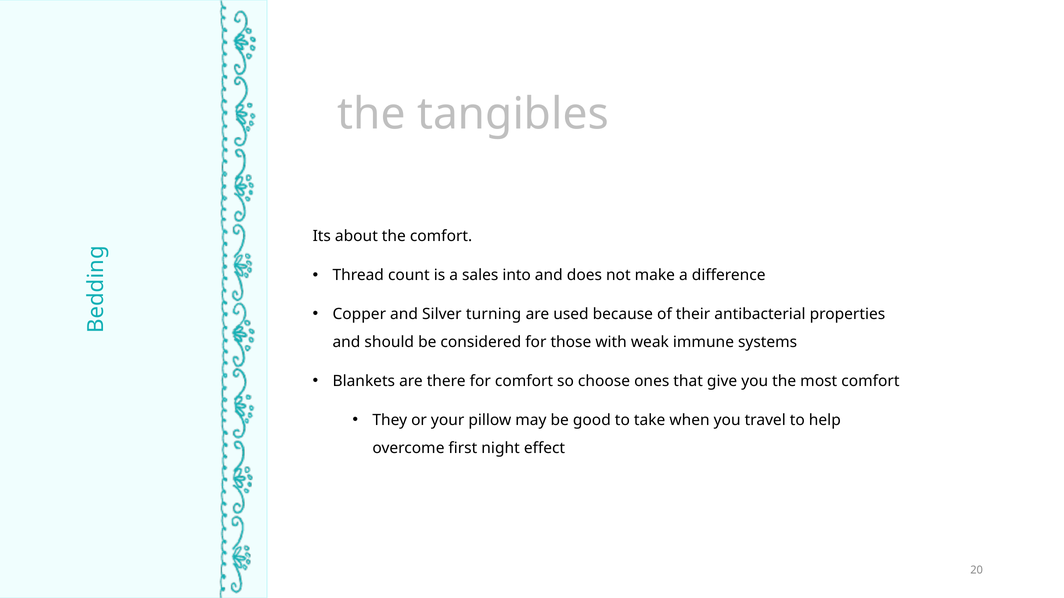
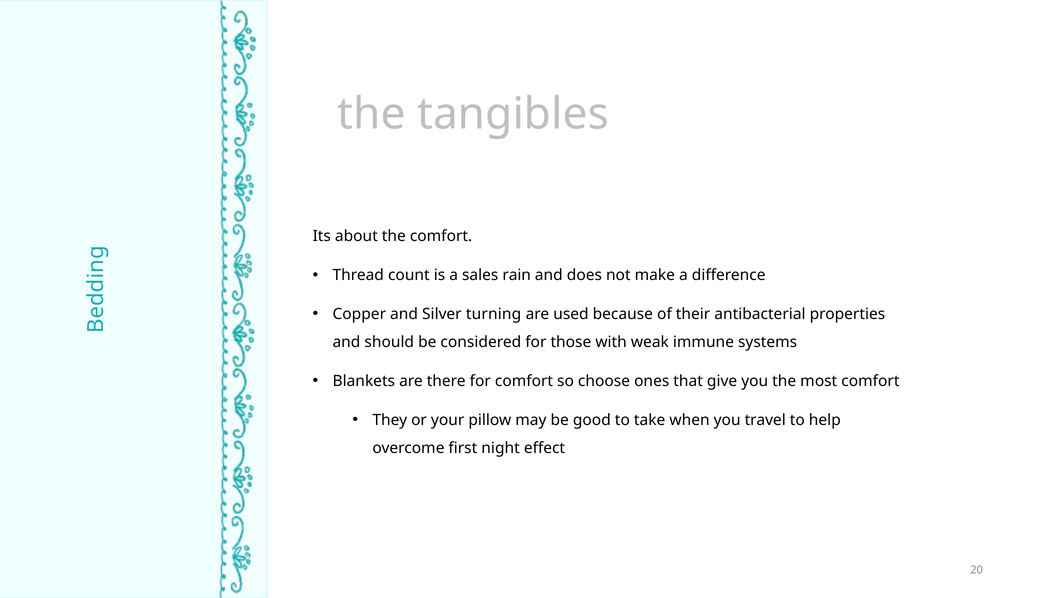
into: into -> rain
